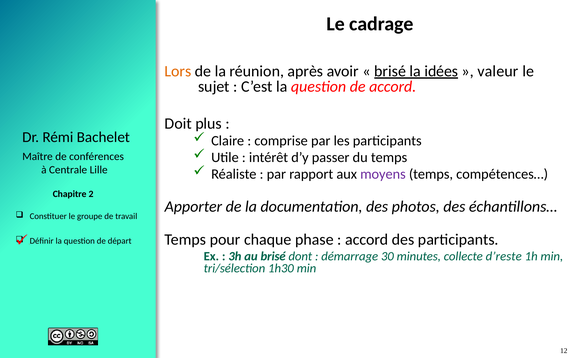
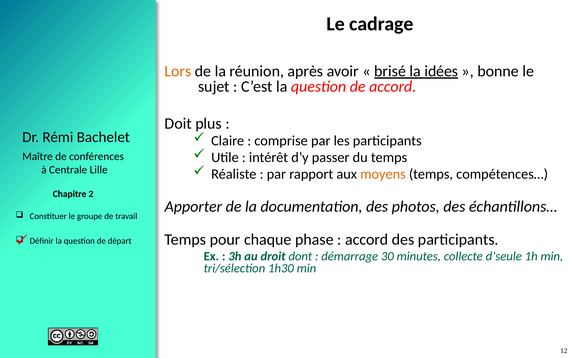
valeur: valeur -> bonne
moyens colour: purple -> orange
au brisé: brisé -> droit
d’reste: d’reste -> d’seule
